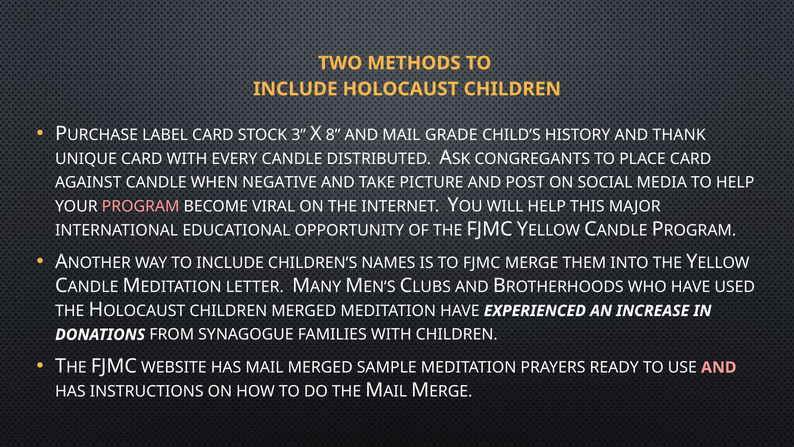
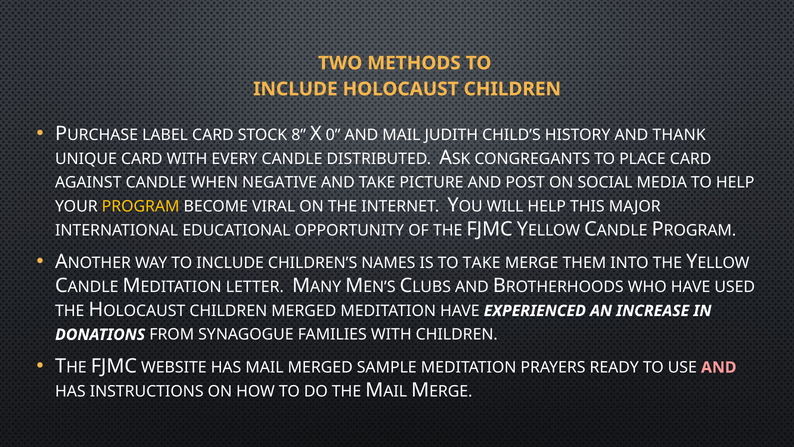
3: 3 -> 8
8: 8 -> 0
GRADE: GRADE -> JUDITH
PROGRAM colour: pink -> yellow
TO FJMC: FJMC -> TAKE
